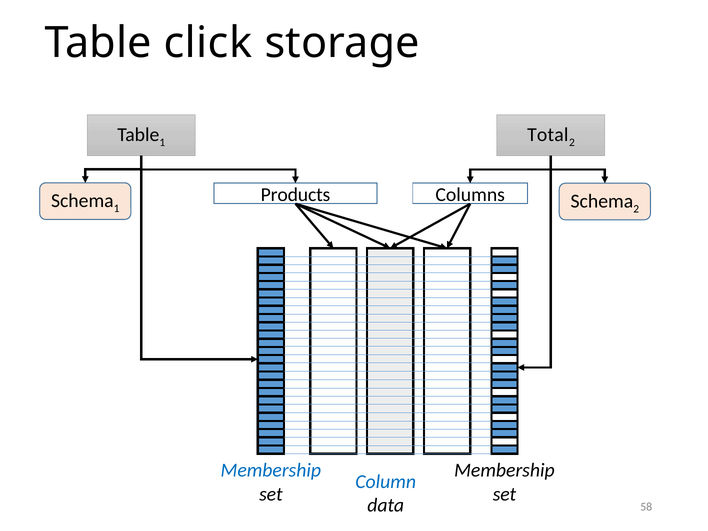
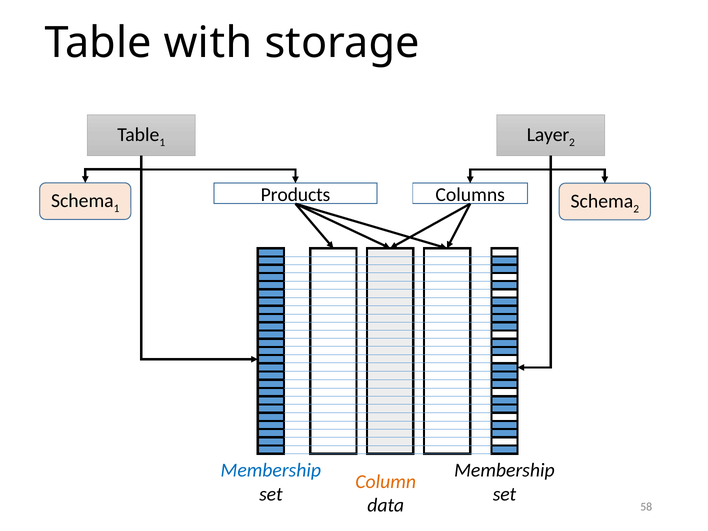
click: click -> with
Total: Total -> Layer
Column colour: blue -> orange
